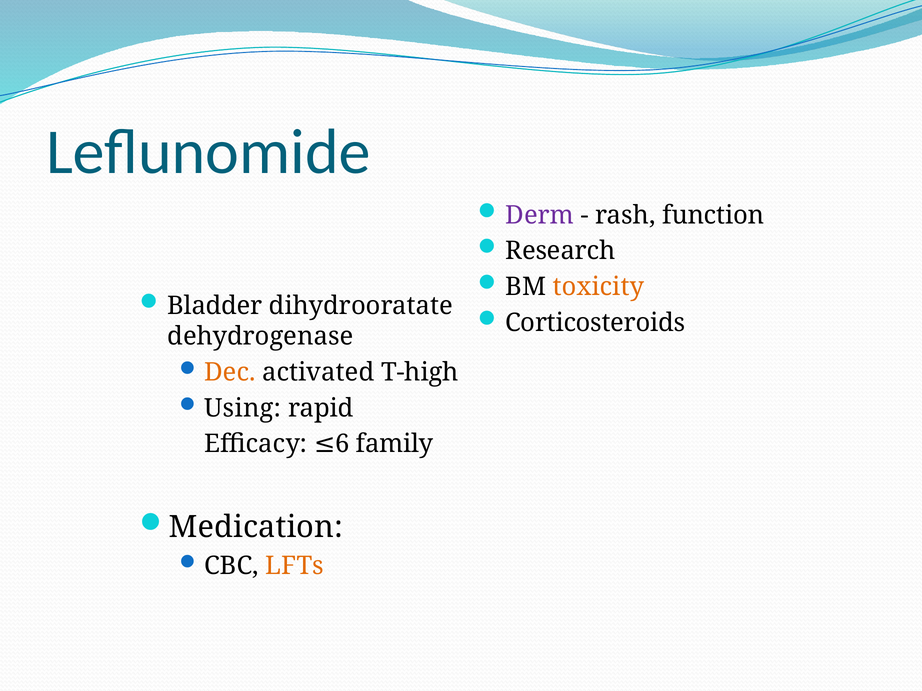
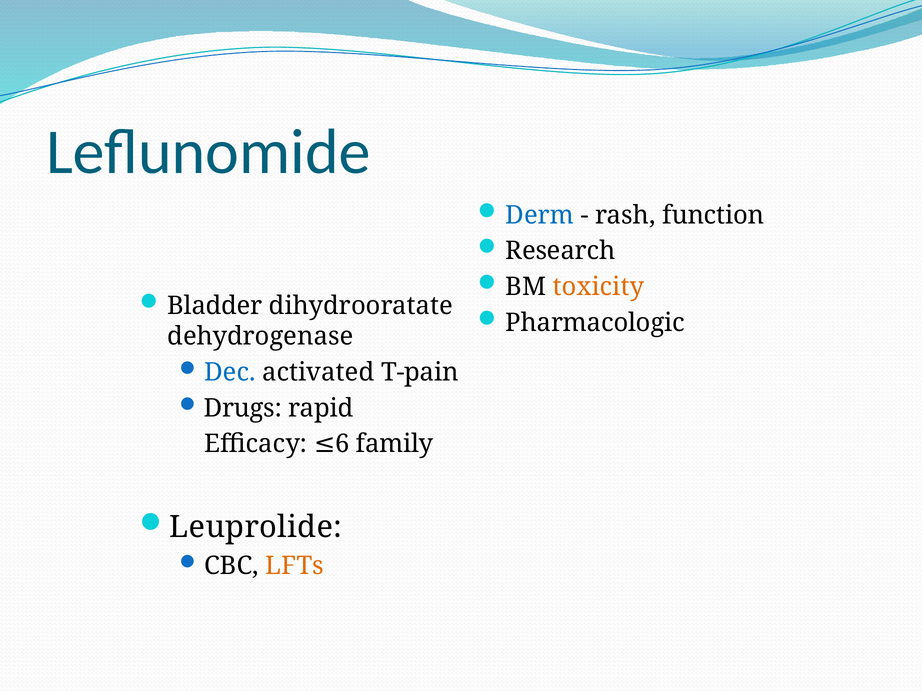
Derm colour: purple -> blue
Corticosteroids: Corticosteroids -> Pharmacologic
Dec colour: orange -> blue
T-high: T-high -> T-pain
Using: Using -> Drugs
Medication: Medication -> Leuprolide
